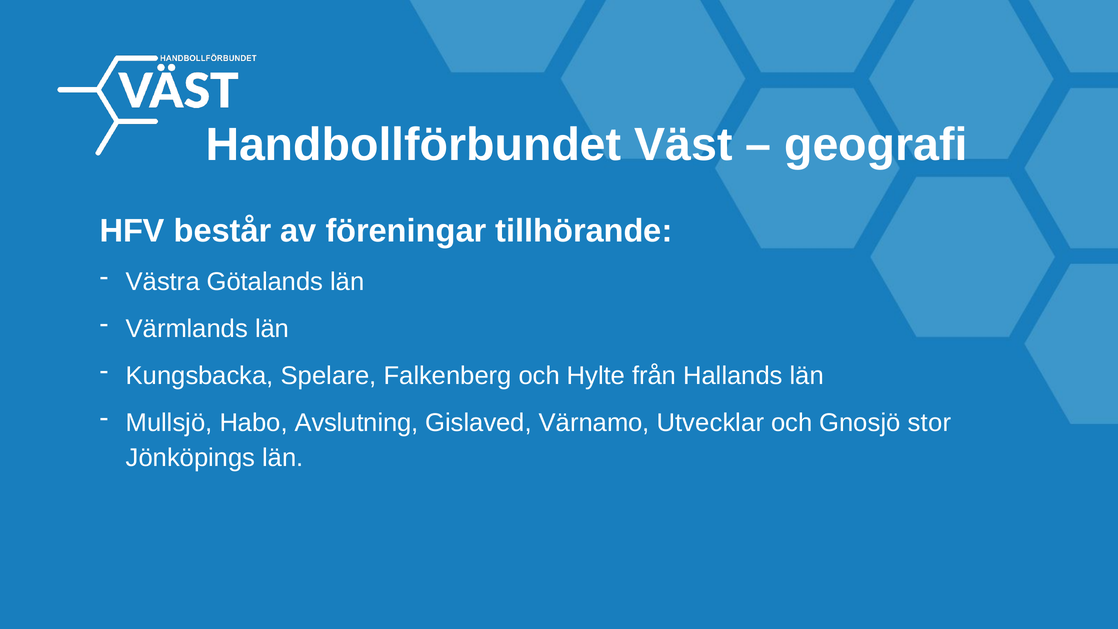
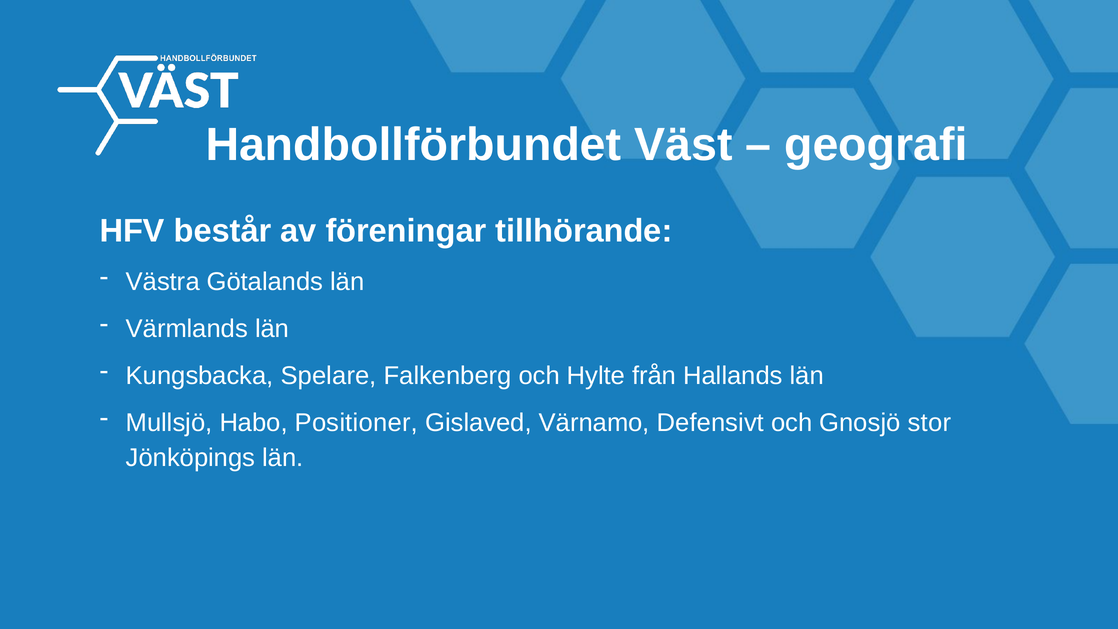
Avslutning: Avslutning -> Positioner
Utvecklar: Utvecklar -> Defensivt
